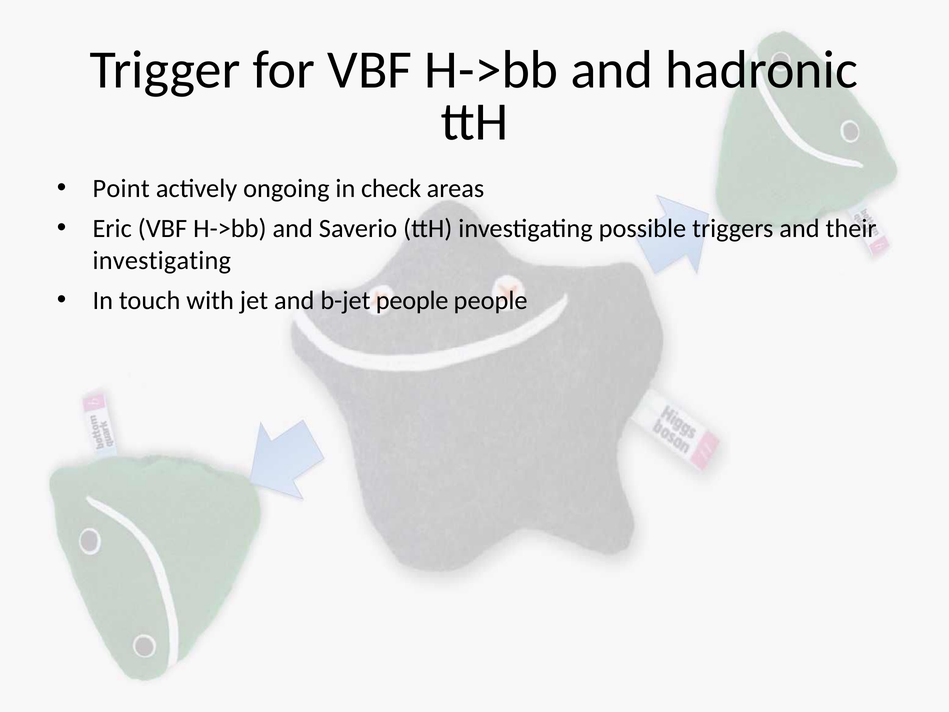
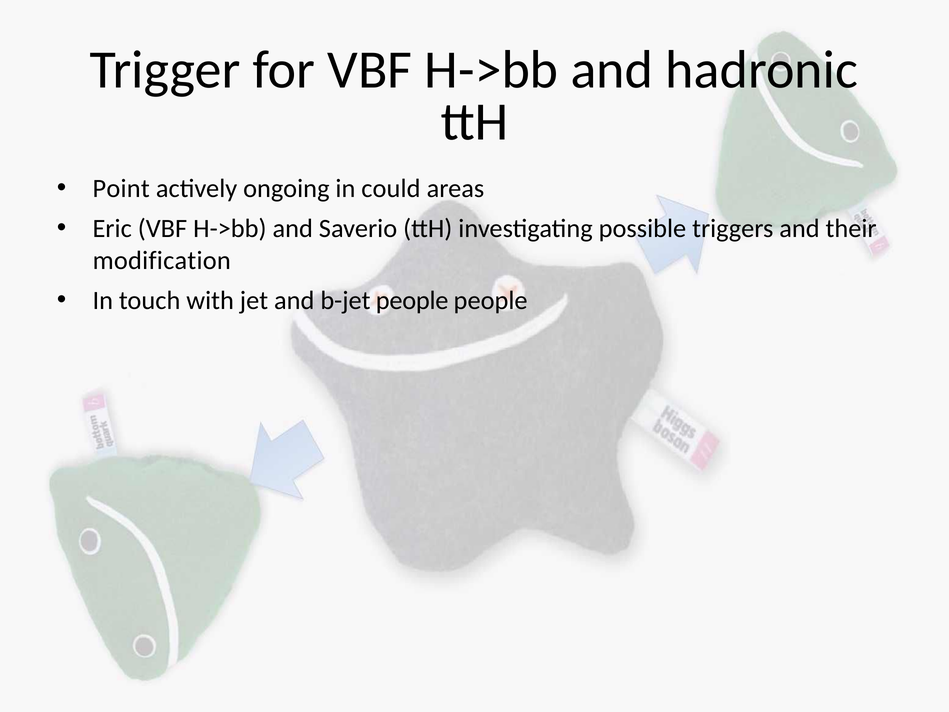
check: check -> could
investigating at (162, 260): investigating -> modification
